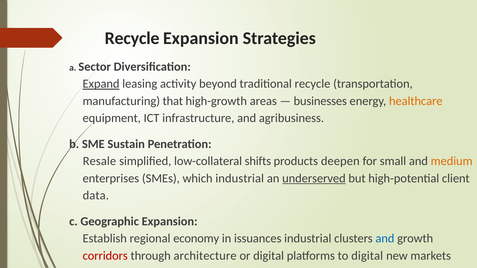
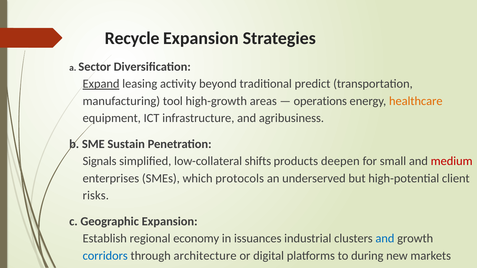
traditional recycle: recycle -> predict
that: that -> tool
businesses: businesses -> operations
Resale: Resale -> Signals
medium colour: orange -> red
which industrial: industrial -> protocols
underserved underline: present -> none
data: data -> risks
corridors colour: red -> blue
to digital: digital -> during
